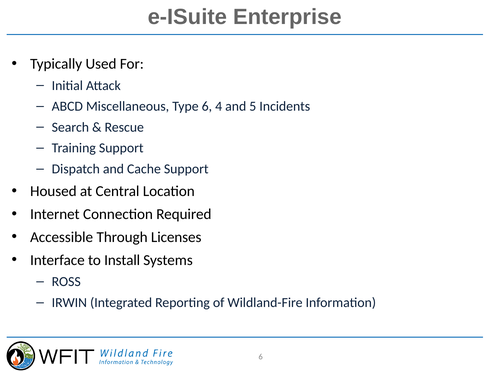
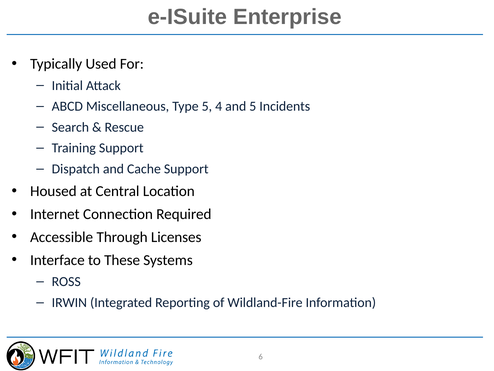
Type 6: 6 -> 5
Install: Install -> These
